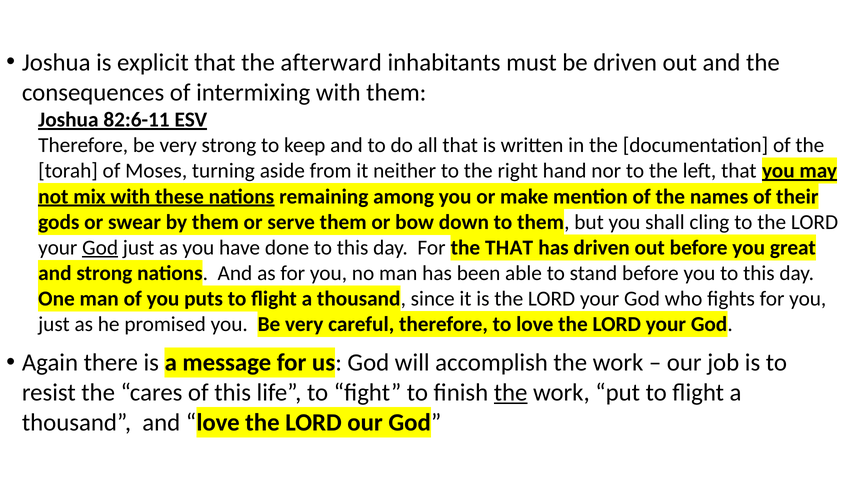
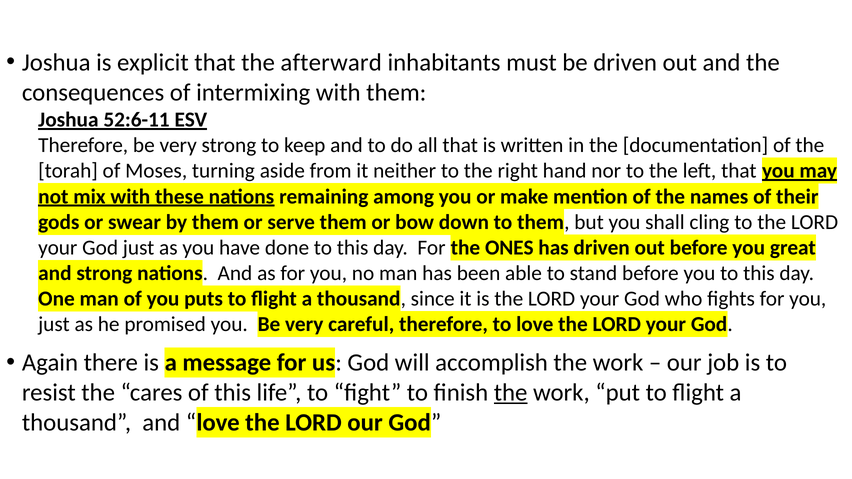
82:6-11: 82:6-11 -> 52:6-11
God at (100, 248) underline: present -> none
the THAT: THAT -> ONES
